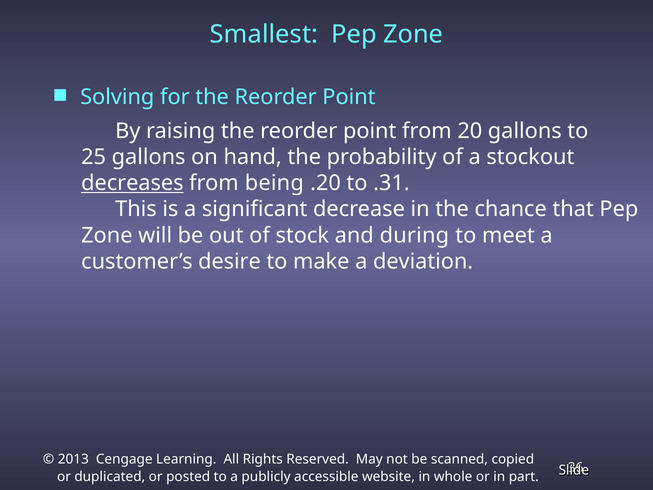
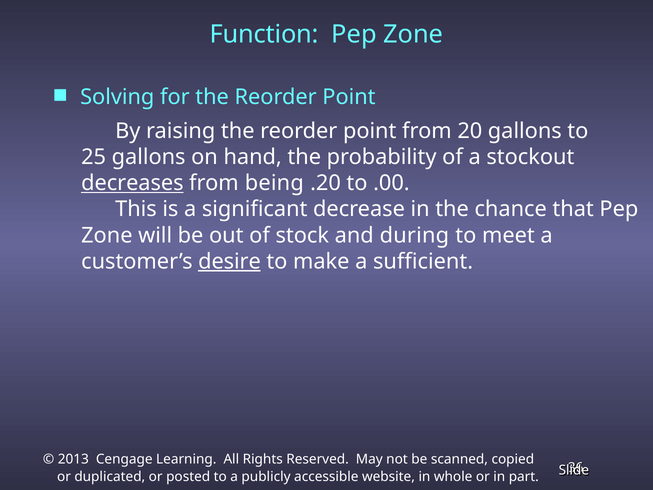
Smallest: Smallest -> Function
.31: .31 -> .00
desire underline: none -> present
deviation: deviation -> sufficient
